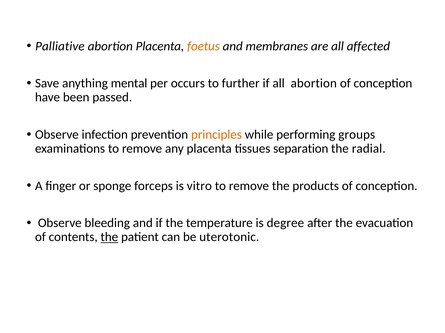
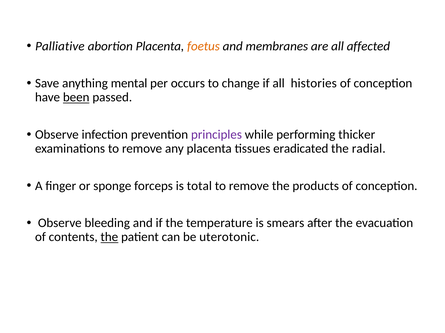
further: further -> change
all abortion: abortion -> histories
been underline: none -> present
principles colour: orange -> purple
groups: groups -> thicker
separation: separation -> eradicated
vitro: vitro -> total
degree: degree -> smears
